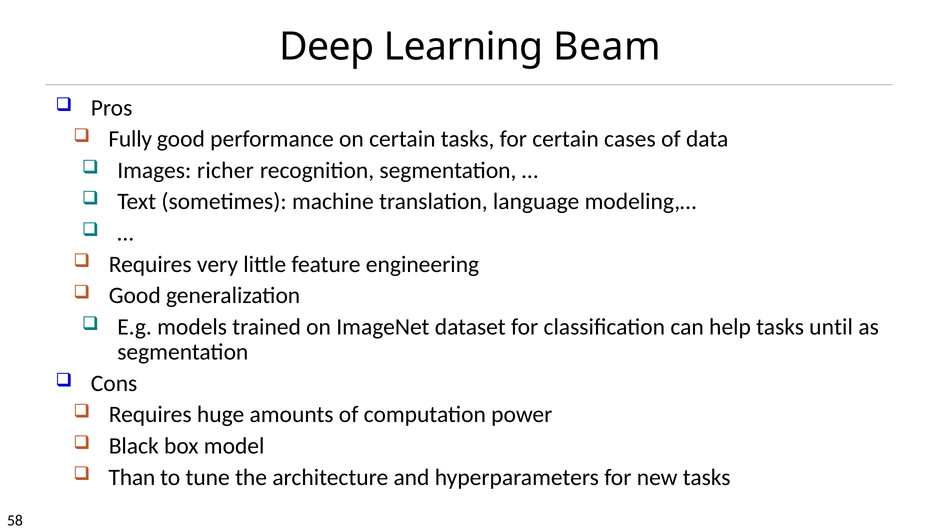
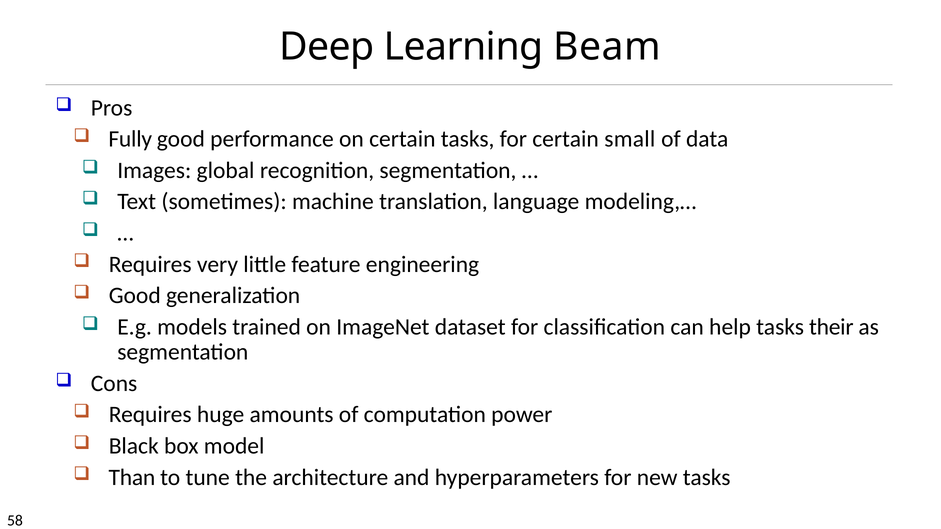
cases: cases -> small
richer: richer -> global
until: until -> their
